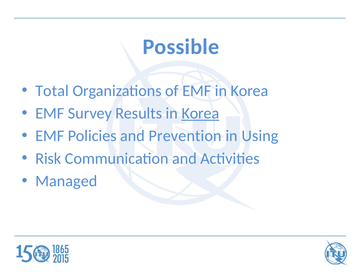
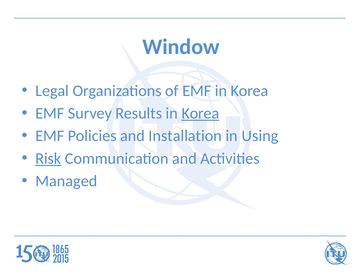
Possible: Possible -> Window
Total: Total -> Legal
Prevention: Prevention -> Installation
Risk underline: none -> present
